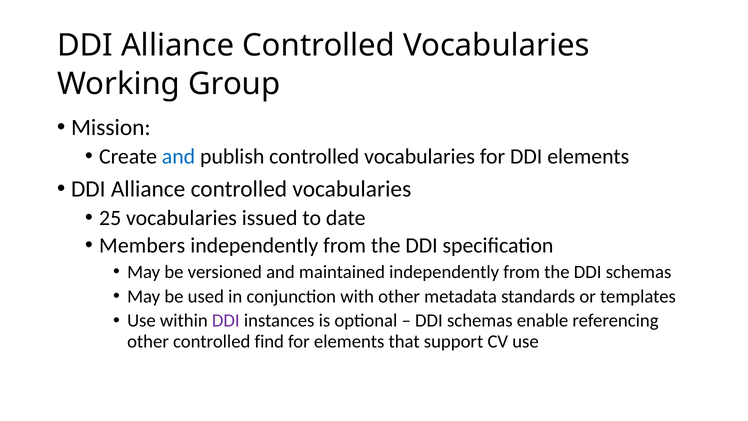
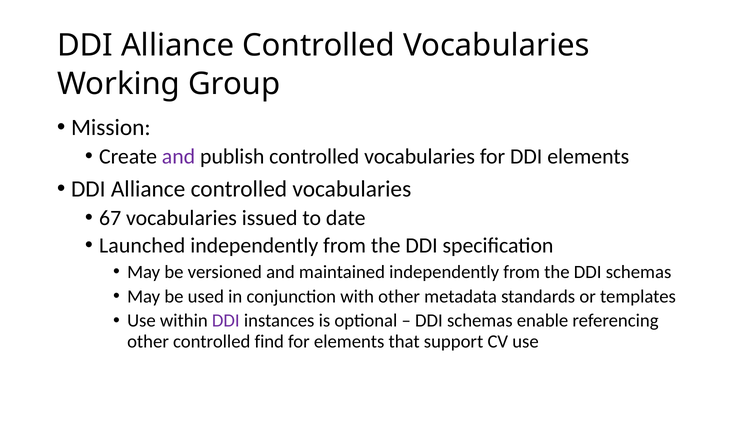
and at (179, 156) colour: blue -> purple
25: 25 -> 67
Members: Members -> Launched
